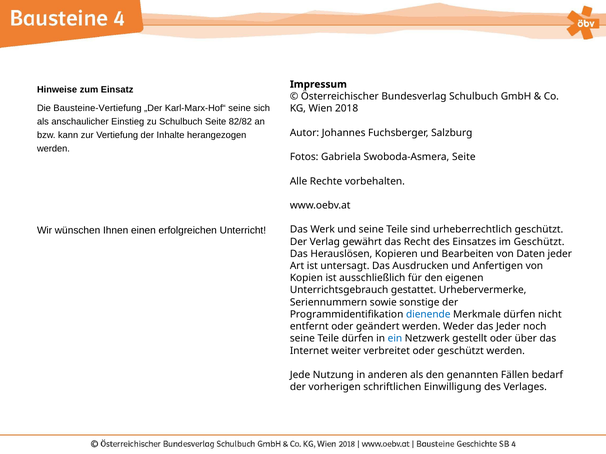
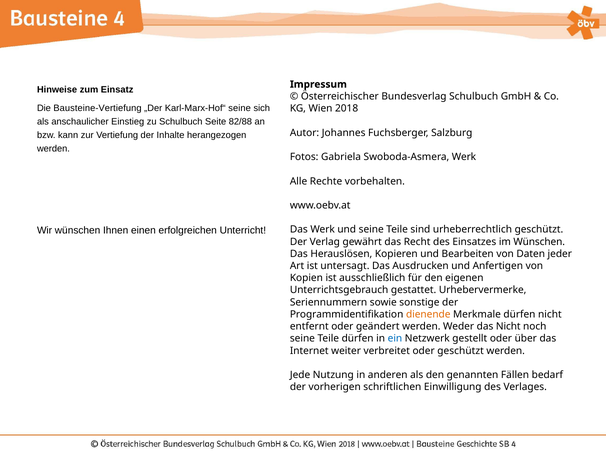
82/82: 82/82 -> 82/88
Swoboda-Asmera Seite: Seite -> Werk
im Geschützt: Geschützt -> Wünschen
dienende colour: blue -> orange
das Jeder: Jeder -> Nicht
